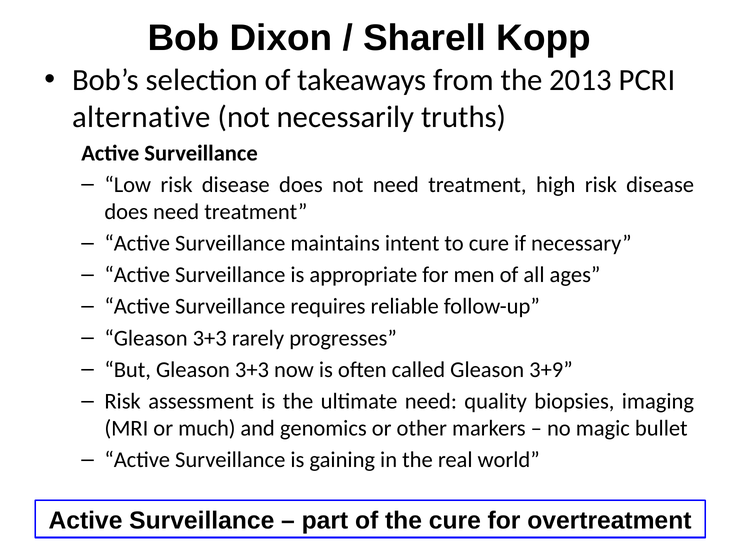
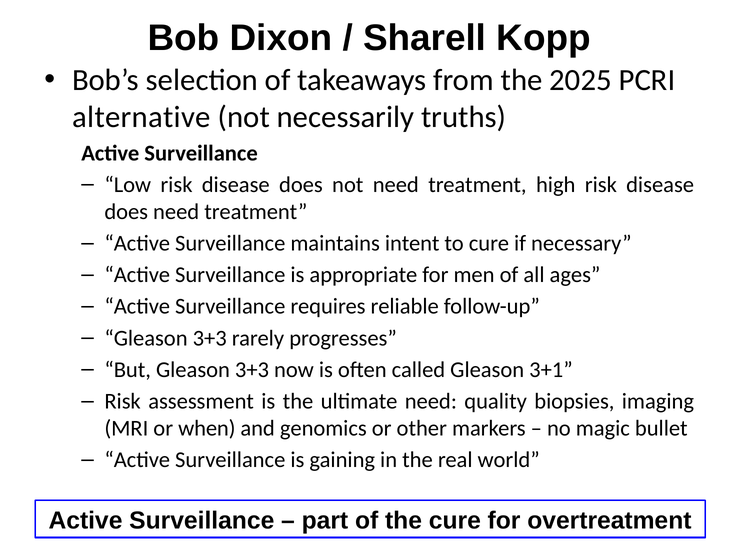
2013: 2013 -> 2025
3+9: 3+9 -> 3+1
much: much -> when
